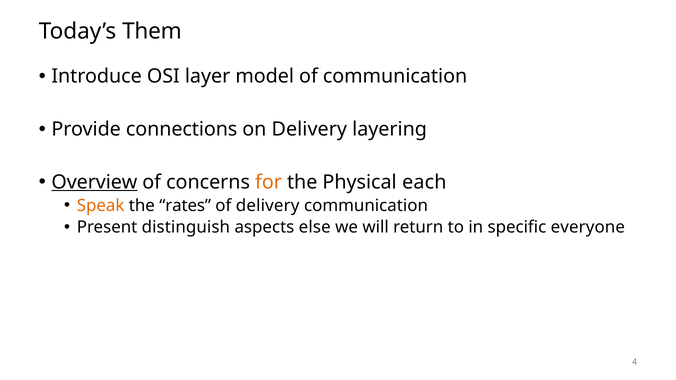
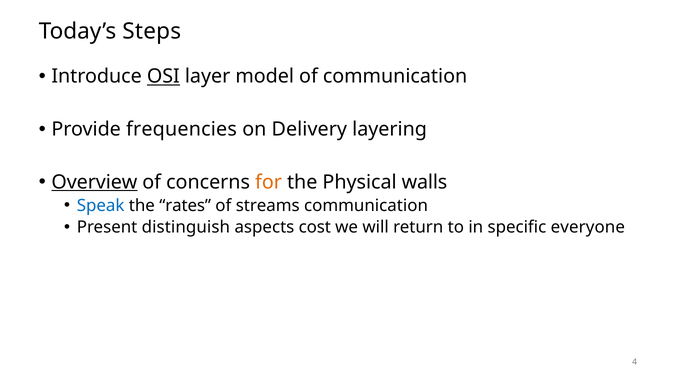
Them: Them -> Steps
OSI underline: none -> present
connections: connections -> frequencies
each: each -> walls
Speak colour: orange -> blue
of delivery: delivery -> streams
else: else -> cost
